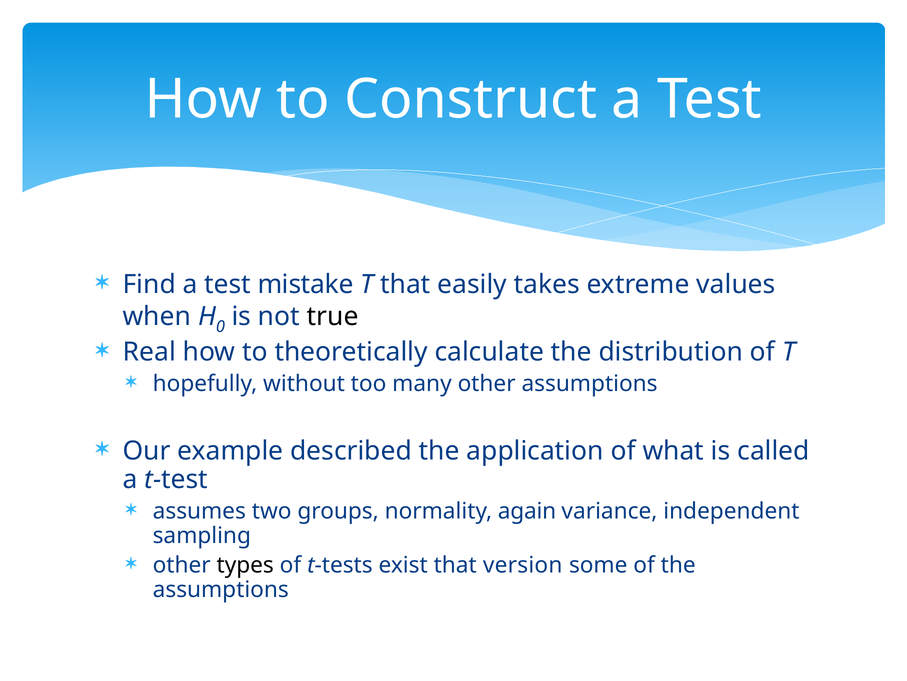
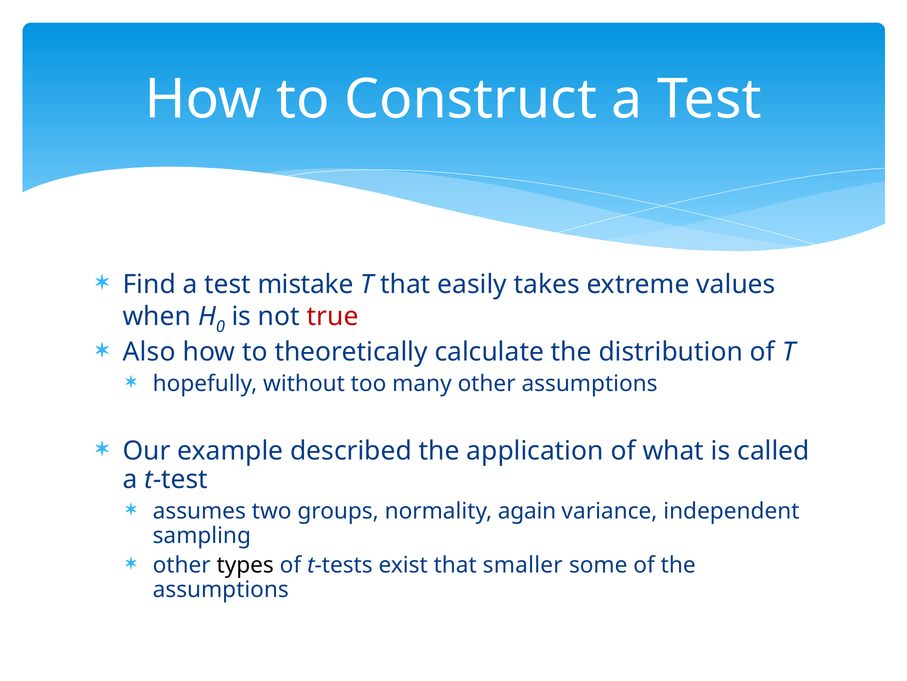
true colour: black -> red
Real: Real -> Also
version: version -> smaller
